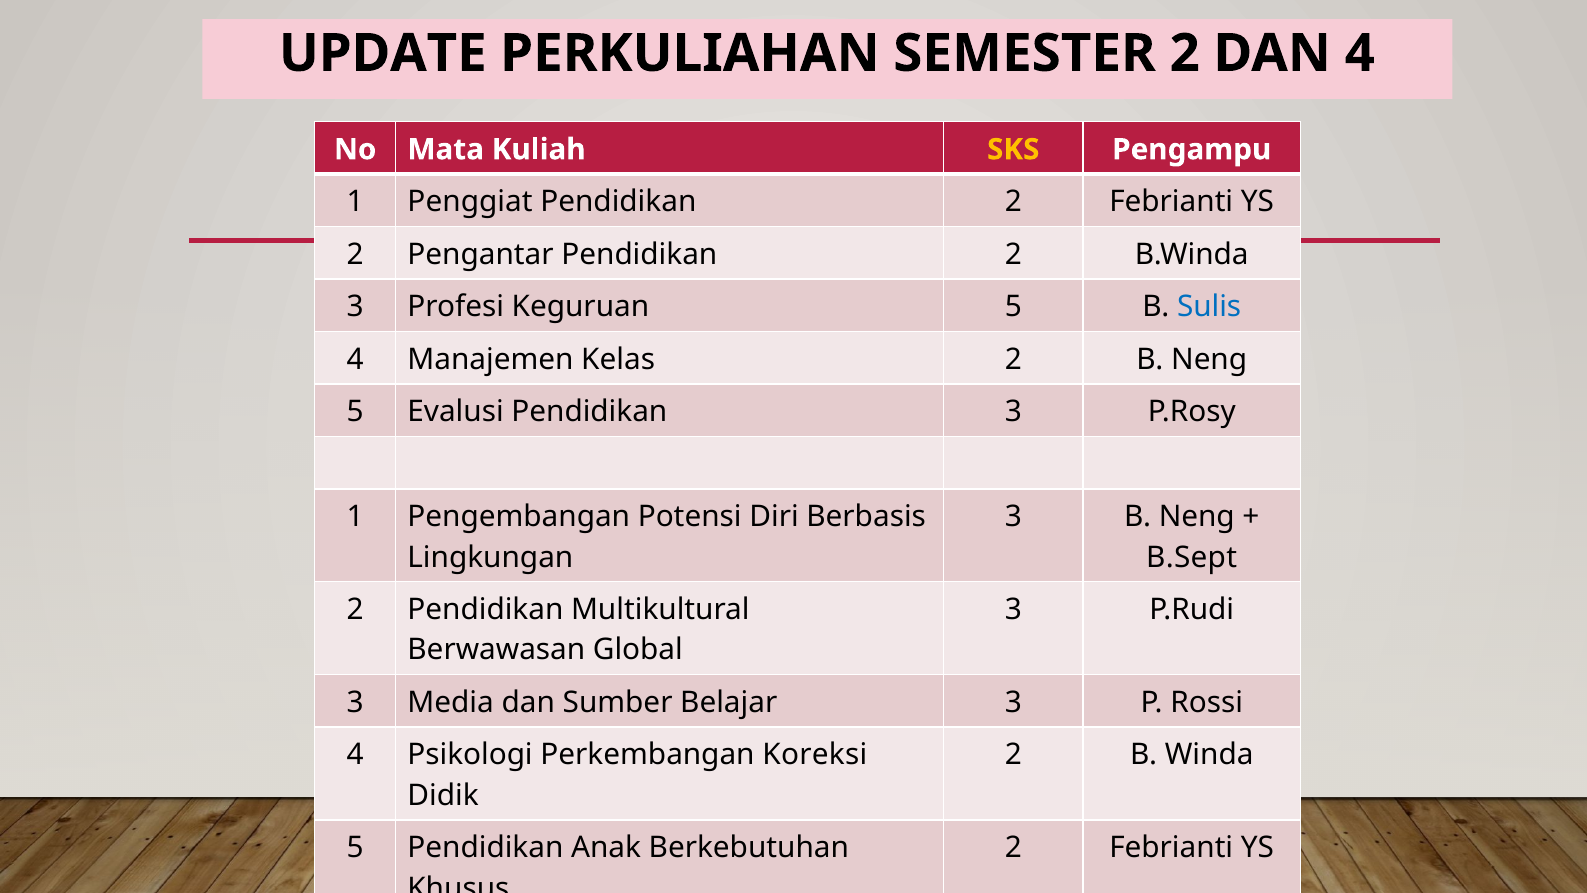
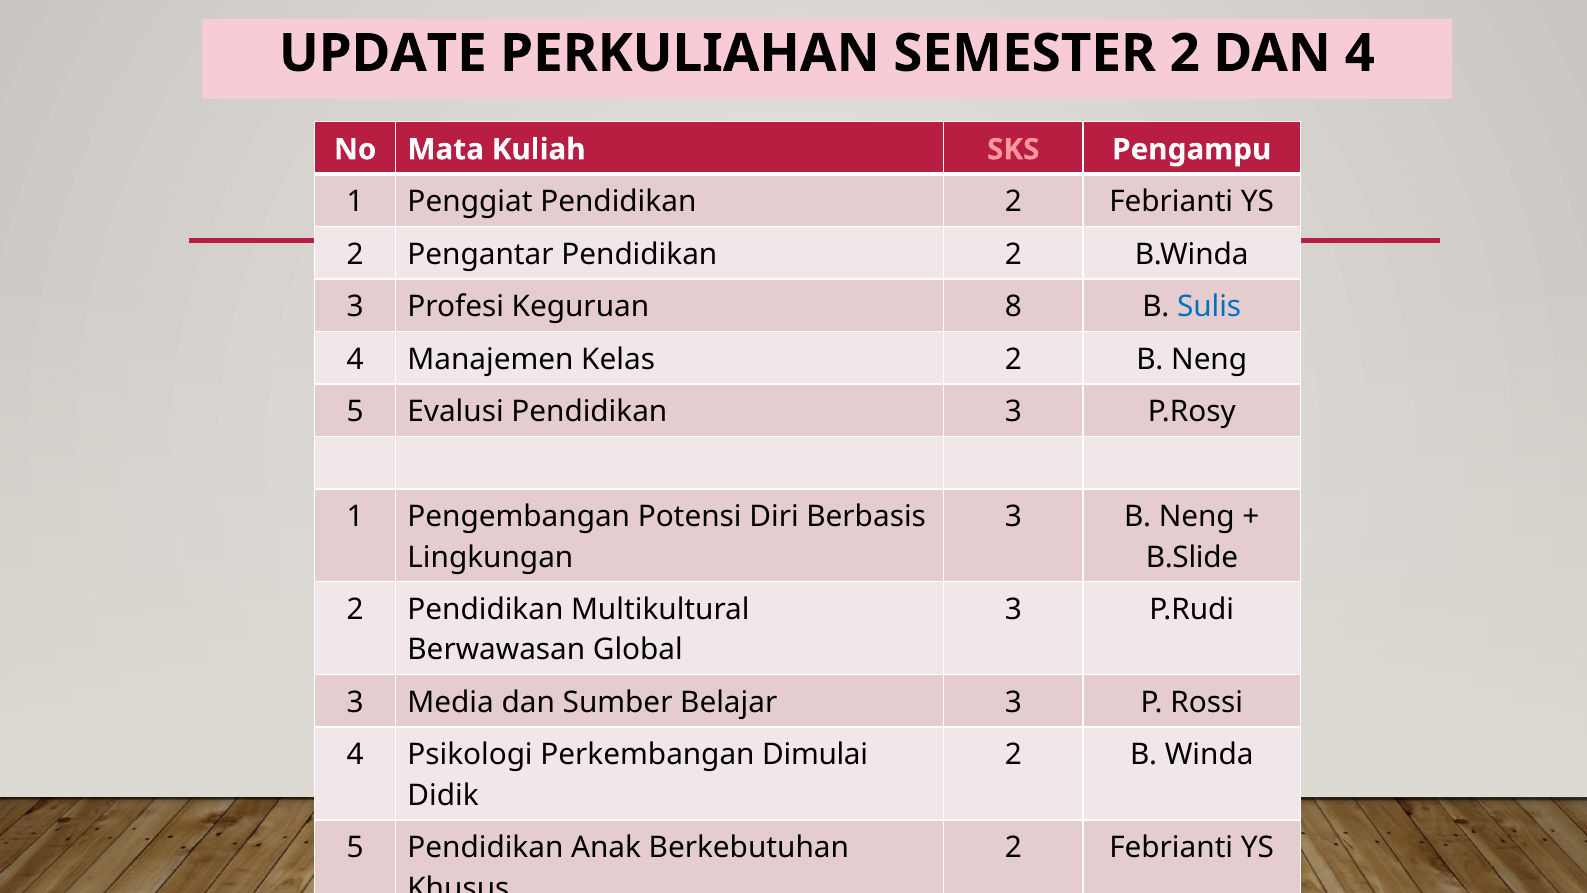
SKS colour: yellow -> pink
Keguruan 5: 5 -> 8
B.Sept: B.Sept -> B.Slide
Koreksi: Koreksi -> Dimulai
